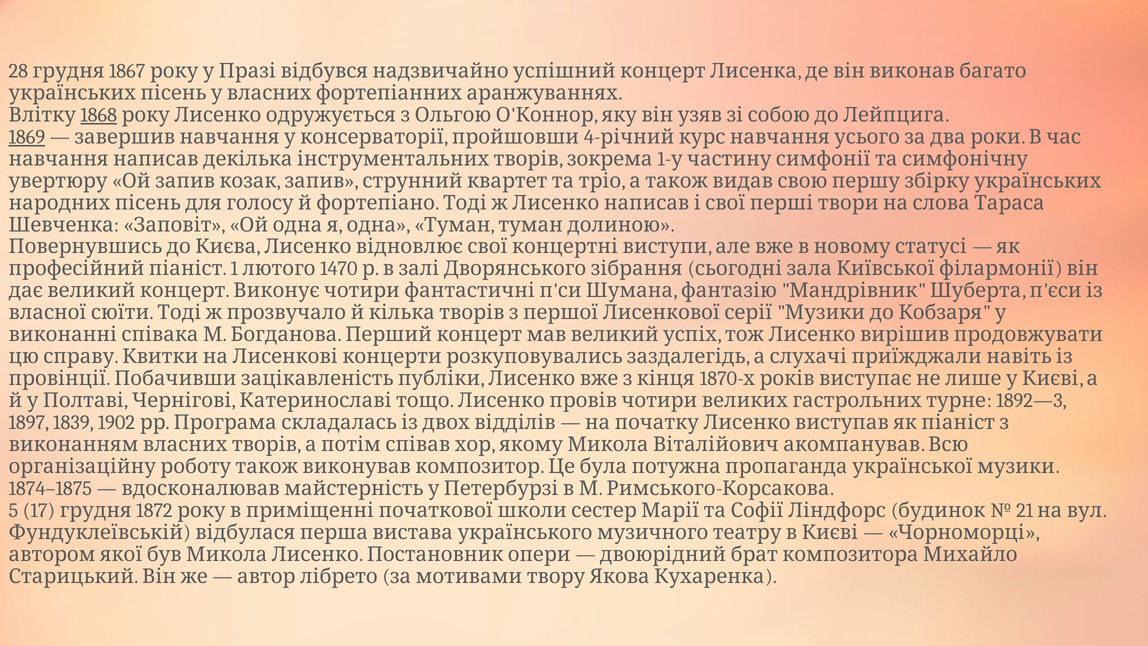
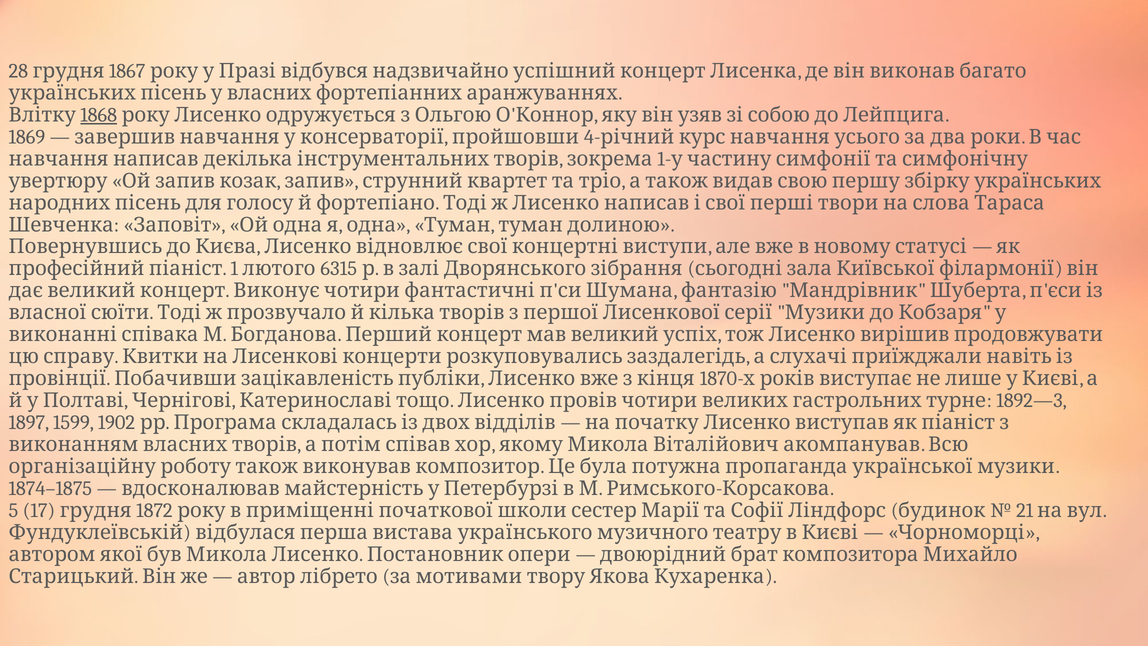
1869 underline: present -> none
1470: 1470 -> 6315
1839: 1839 -> 1599
